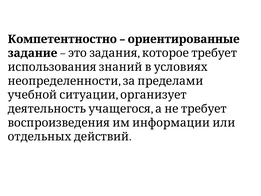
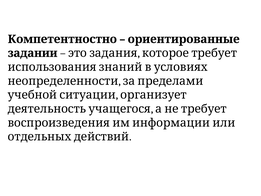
задание: задание -> задании
